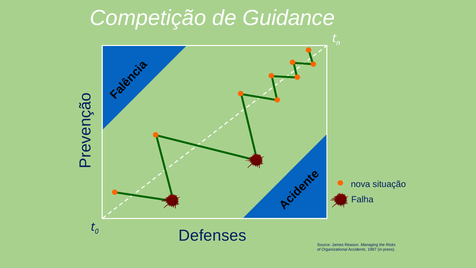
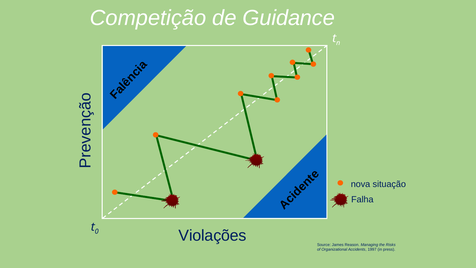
Defenses: Defenses -> Violações
